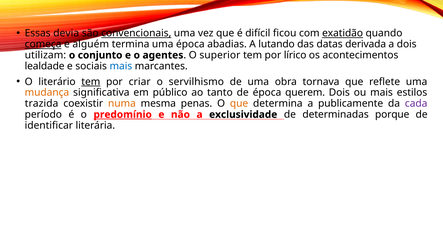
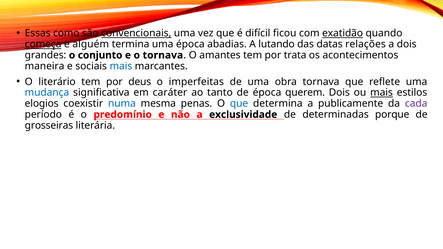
devia: devia -> como
derivada: derivada -> relações
utilizam: utilizam -> grandes
o agentes: agentes -> tornava
superior: superior -> amantes
lírico: lírico -> trata
lealdade: lealdade -> maneira
tem at (91, 82) underline: present -> none
criar: criar -> deus
servilhismo: servilhismo -> imperfeitas
mudança colour: orange -> blue
público: público -> caráter
mais at (382, 93) underline: none -> present
trazida: trazida -> elogios
numa colour: orange -> blue
que at (239, 104) colour: orange -> blue
predomínio underline: present -> none
identificar: identificar -> grosseiras
